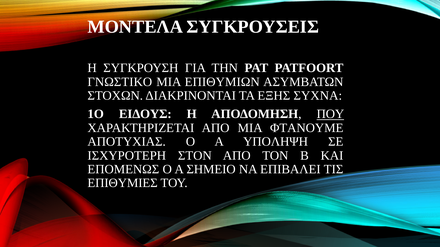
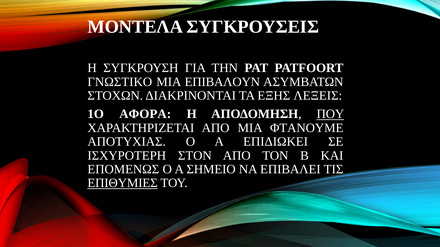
ΕΠΙΘΥΜΙΩΝ: ΕΠΙΘΥΜΙΩΝ -> ΕΠΙΒΑΛΟΥΝ
ΣΥΧΝΑ: ΣΥΧΝΑ -> ΛΕΞΕΙΣ
ΕΙΔΟΥΣ: ΕΙΔΟΥΣ -> ΑΦΟΡΑ
ΥΠΟΛΗΨΗ: ΥΠΟΛΗΨΗ -> ΕΠΙΔΙΩΚΕΙ
ΕΠΙΘΥΜΙΕΣ underline: none -> present
